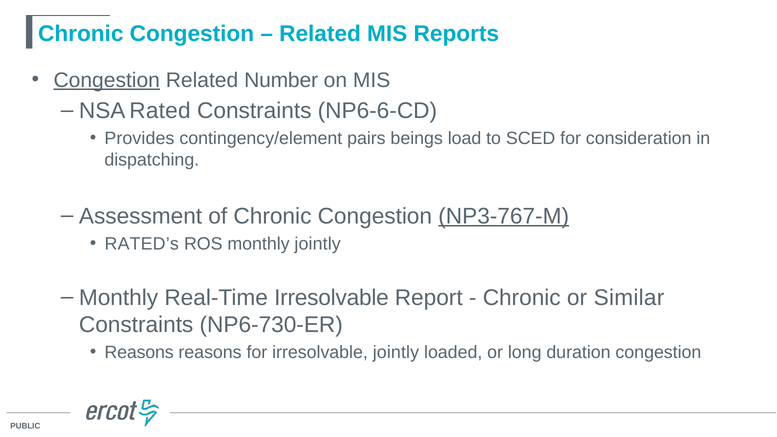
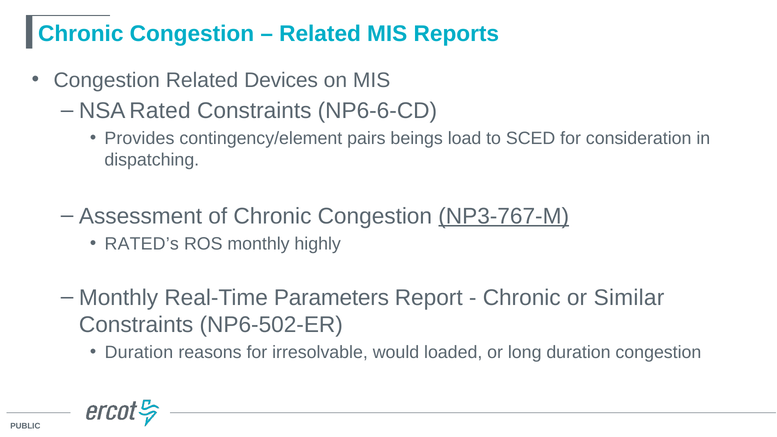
Congestion at (107, 80) underline: present -> none
Number: Number -> Devices
monthly jointly: jointly -> highly
Real-Time Irresolvable: Irresolvable -> Parameters
NP6-730-ER: NP6-730-ER -> NP6-502-ER
Reasons at (139, 352): Reasons -> Duration
irresolvable jointly: jointly -> would
